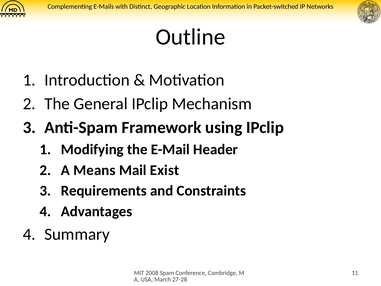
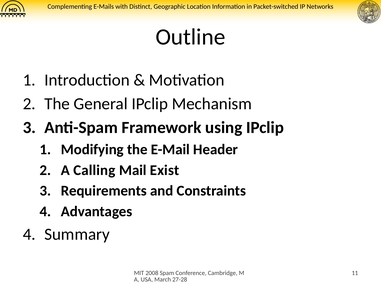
Means: Means -> Calling
